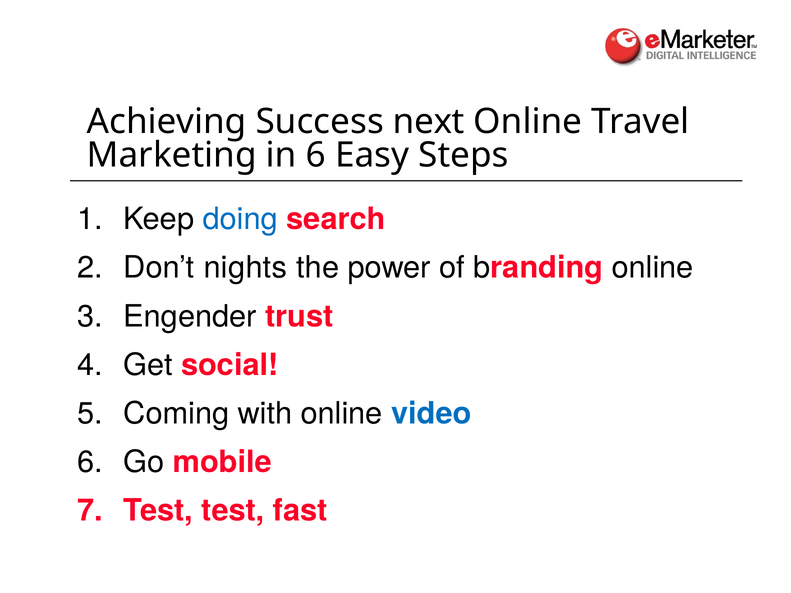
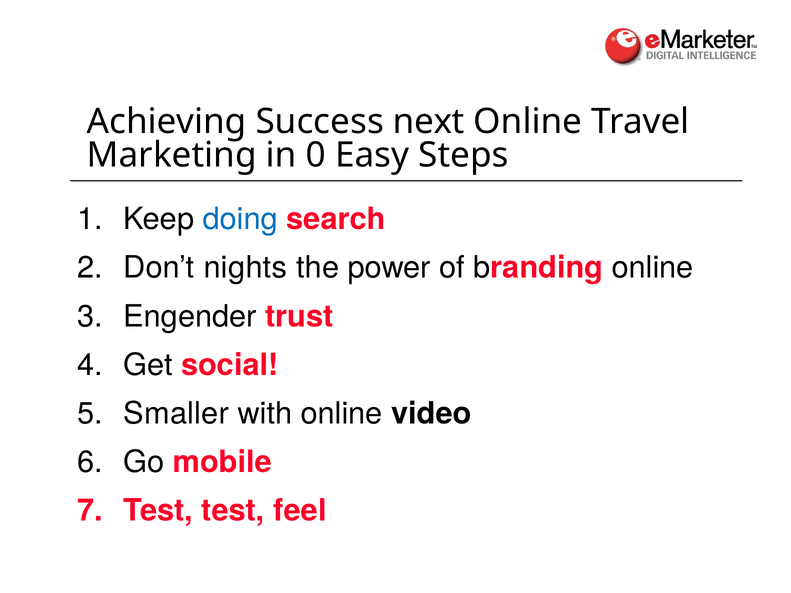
in 6: 6 -> 0
Coming: Coming -> Smaller
video colour: blue -> black
fast: fast -> feel
